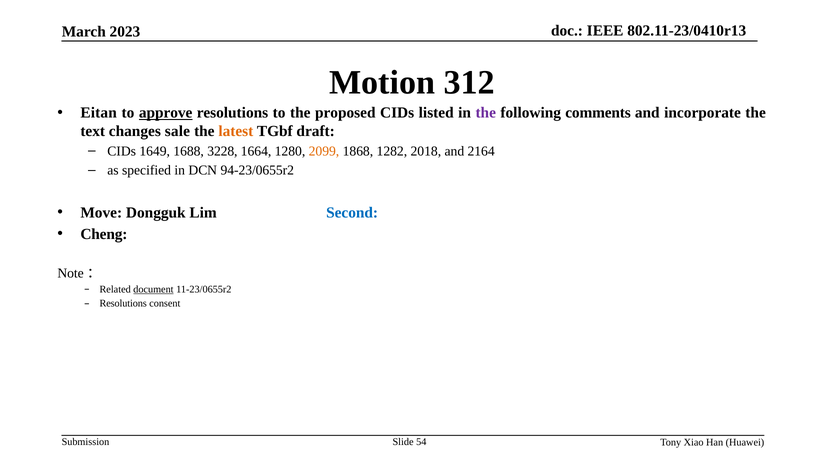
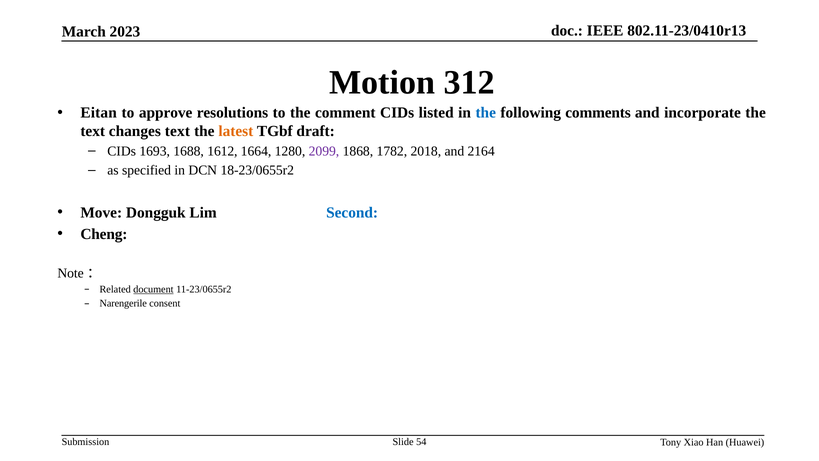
approve underline: present -> none
proposed: proposed -> comment
the at (486, 113) colour: purple -> blue
changes sale: sale -> text
1649: 1649 -> 1693
3228: 3228 -> 1612
2099 colour: orange -> purple
1282: 1282 -> 1782
94-23/0655r2: 94-23/0655r2 -> 18-23/0655r2
Resolutions at (123, 303): Resolutions -> Narengerile
